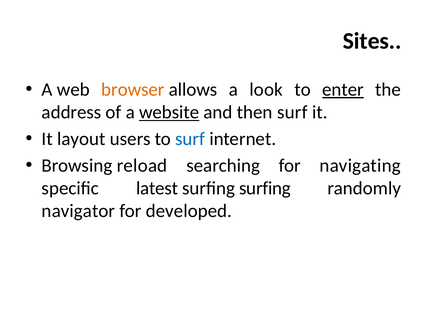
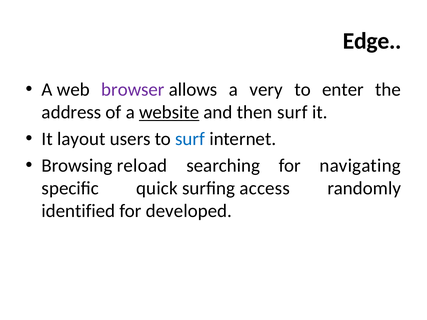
Sites: Sites -> Edge
browser colour: orange -> purple
look: look -> very
enter underline: present -> none
latest: latest -> quick
surfing surfing: surfing -> access
navigator: navigator -> identified
